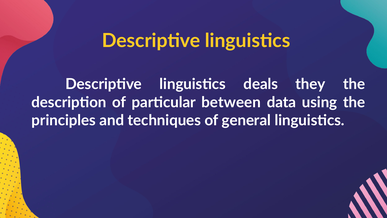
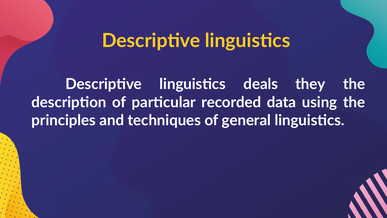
between: between -> recorded
